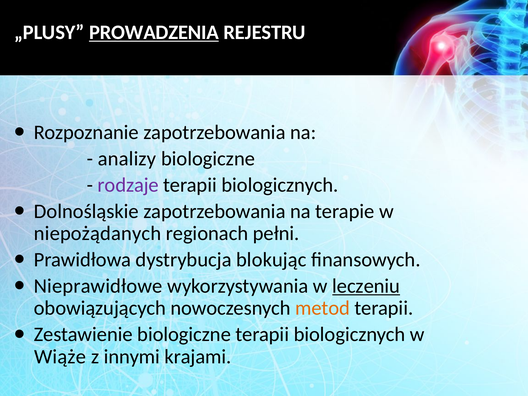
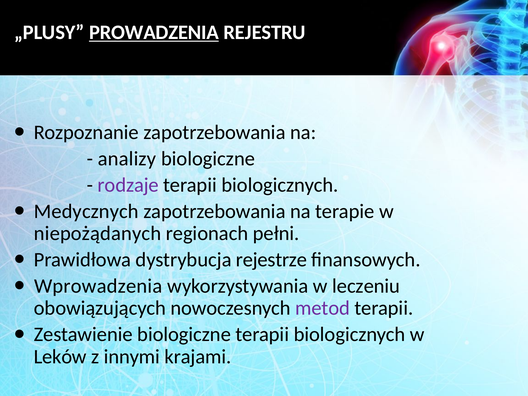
Dolnośląskie: Dolnośląskie -> Medycznych
blokując: blokując -> rejestrze
Nieprawidłowe: Nieprawidłowe -> Wprowadzenia
leczeniu underline: present -> none
metod colour: orange -> purple
Wiąże: Wiąże -> Leków
